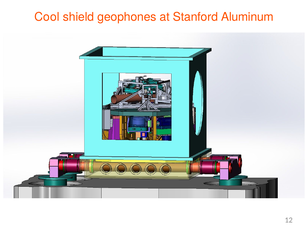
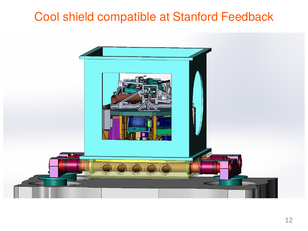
geophones: geophones -> compatible
Aluminum: Aluminum -> Feedback
